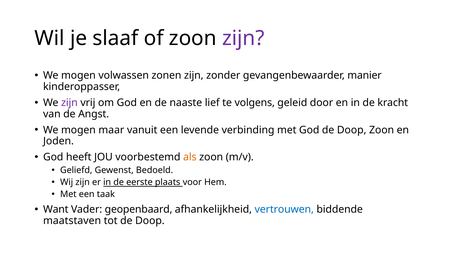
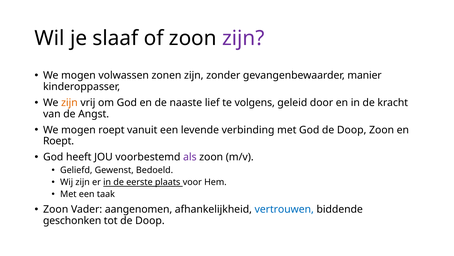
zijn at (69, 102) colour: purple -> orange
mogen maar: maar -> roept
Joden at (58, 141): Joden -> Roept
als colour: orange -> purple
Want at (56, 209): Want -> Zoon
geopenbaard: geopenbaard -> aangenomen
maatstaven: maatstaven -> geschonken
